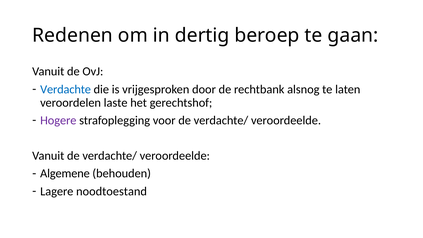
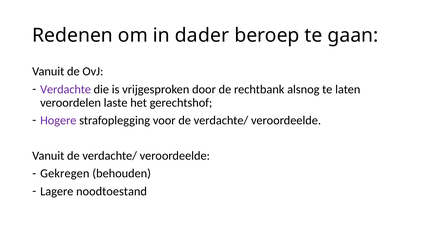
dertig: dertig -> dader
Verdachte colour: blue -> purple
Algemene: Algemene -> Gekregen
